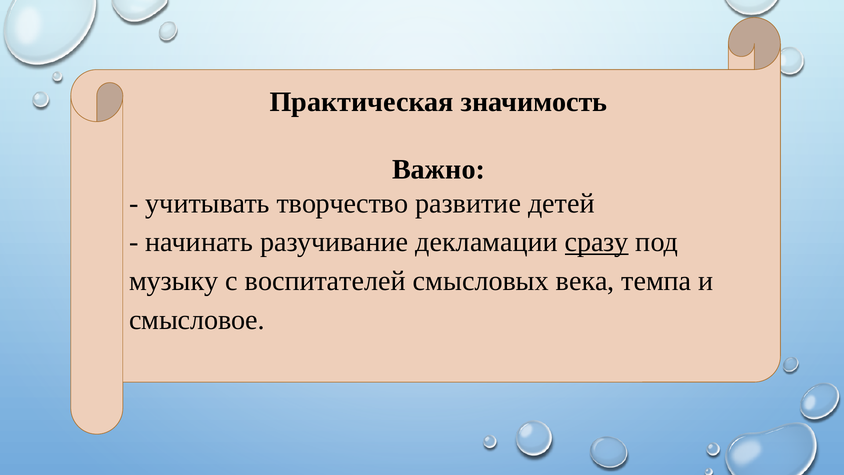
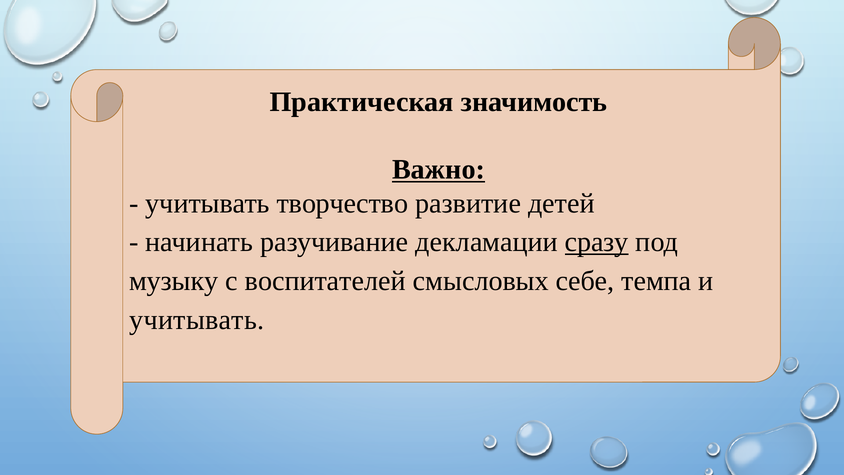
Важно underline: none -> present
века: века -> себе
смысловое at (197, 320): смысловое -> учитывать
